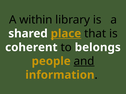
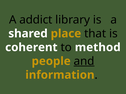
within: within -> addict
place underline: present -> none
belongs: belongs -> method
